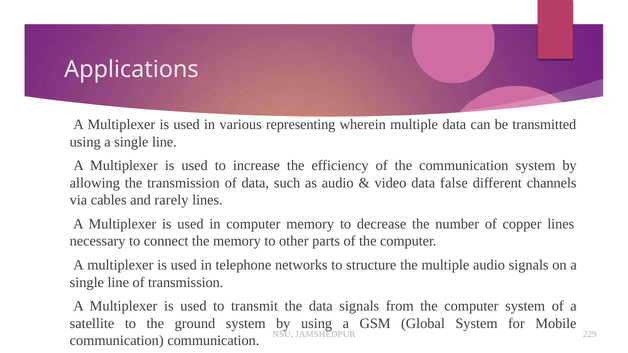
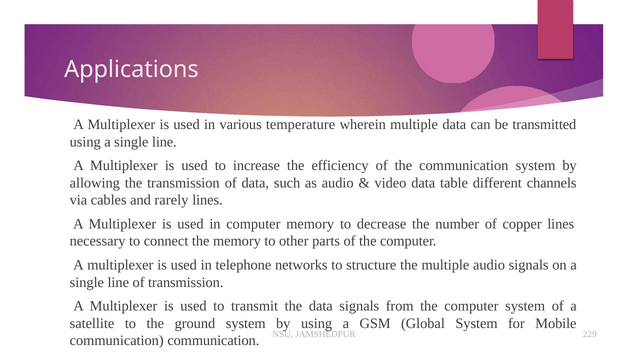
representing: representing -> temperature
false: false -> table
